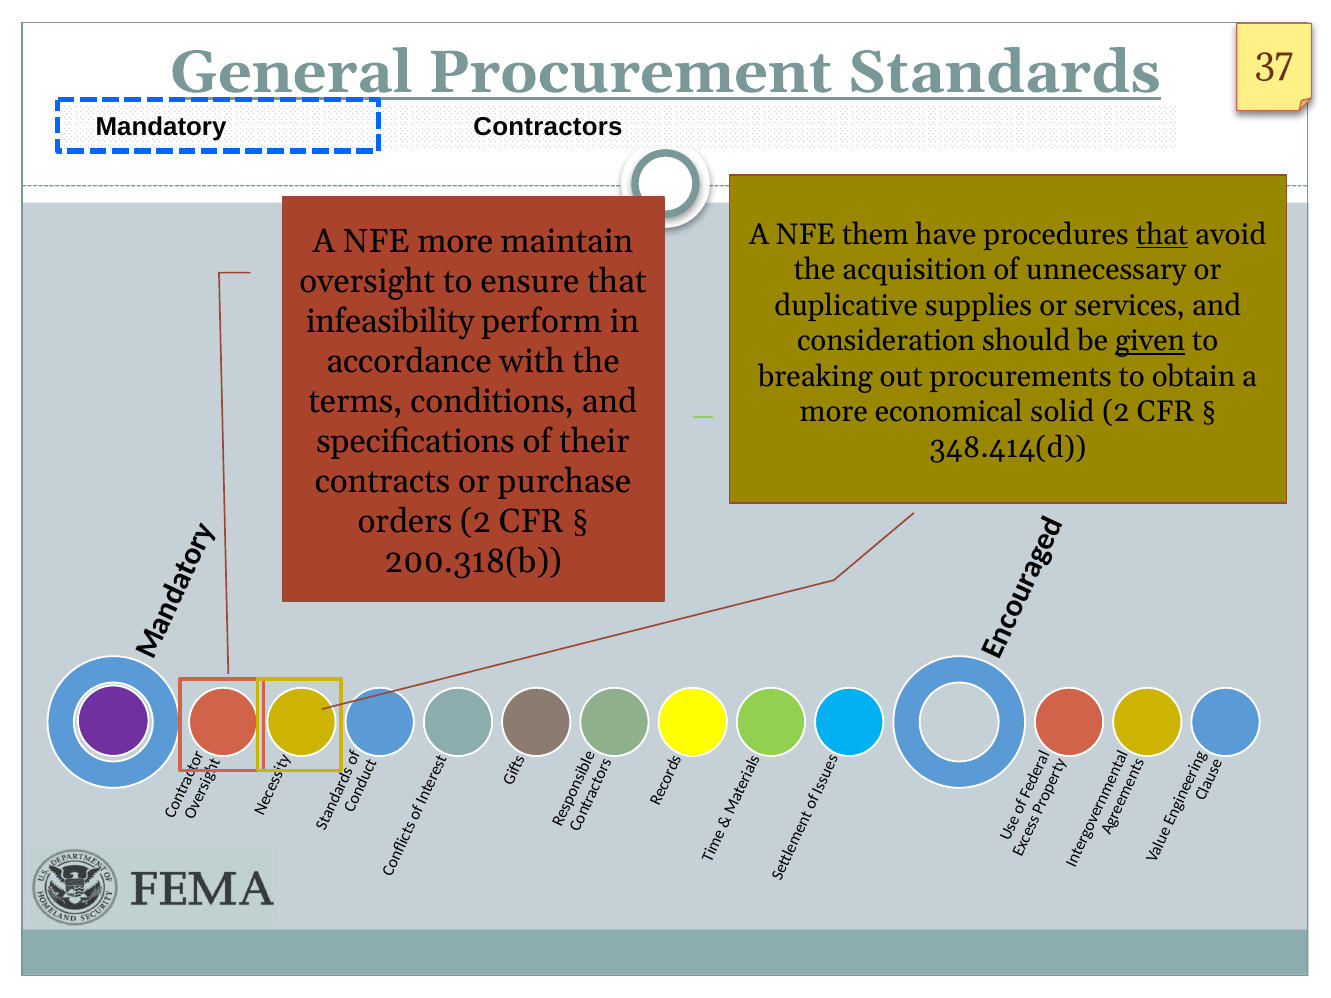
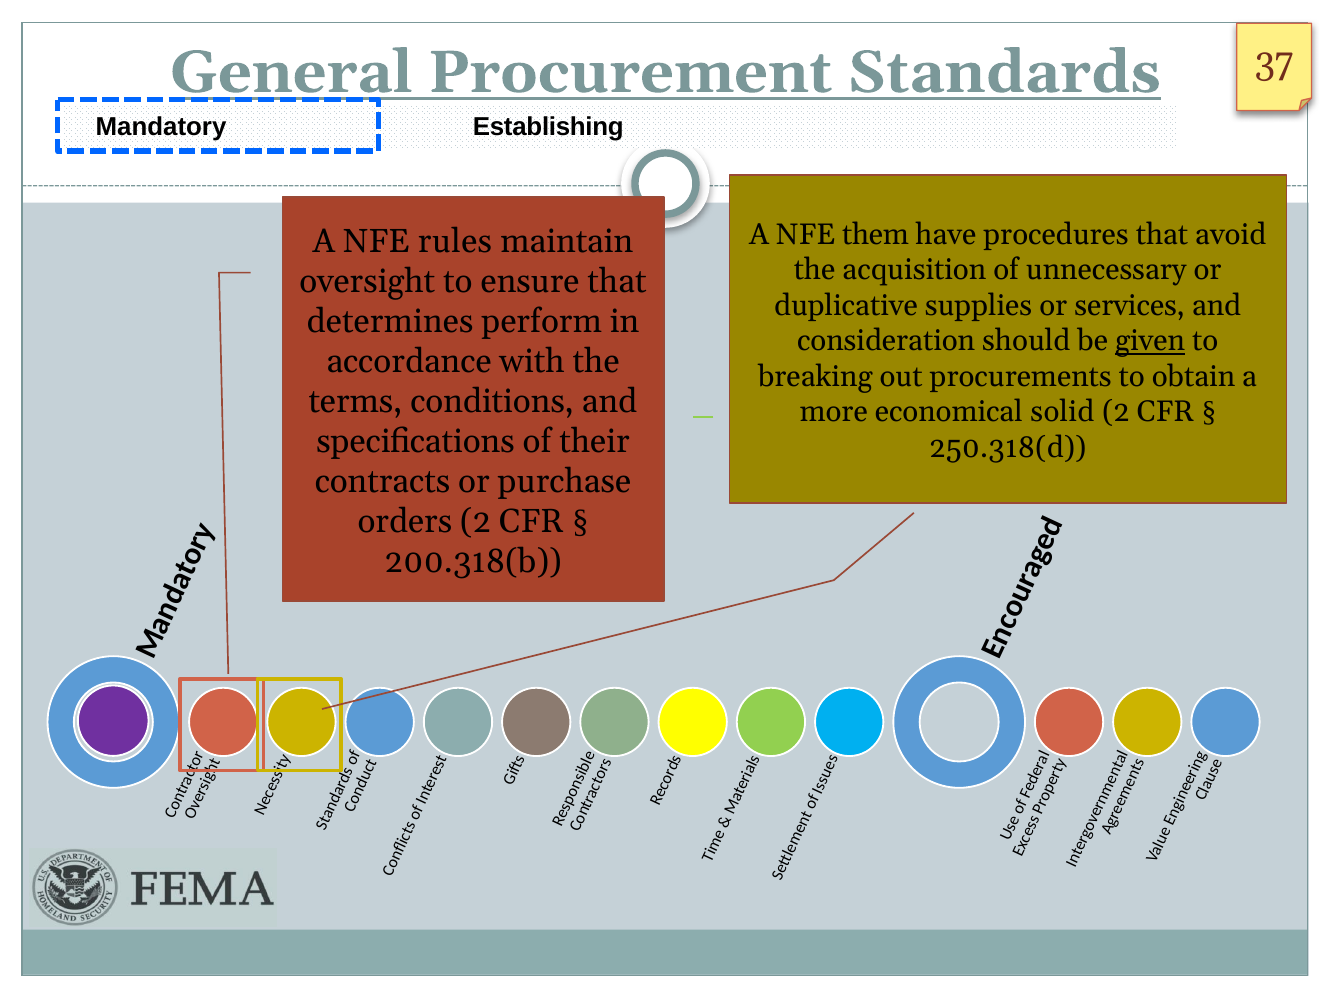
Contractors: Contractors -> Establishing
that at (1162, 235) underline: present -> none
NFE more: more -> rules
infeasibility: infeasibility -> determines
348.414(d: 348.414(d -> 250.318(d
